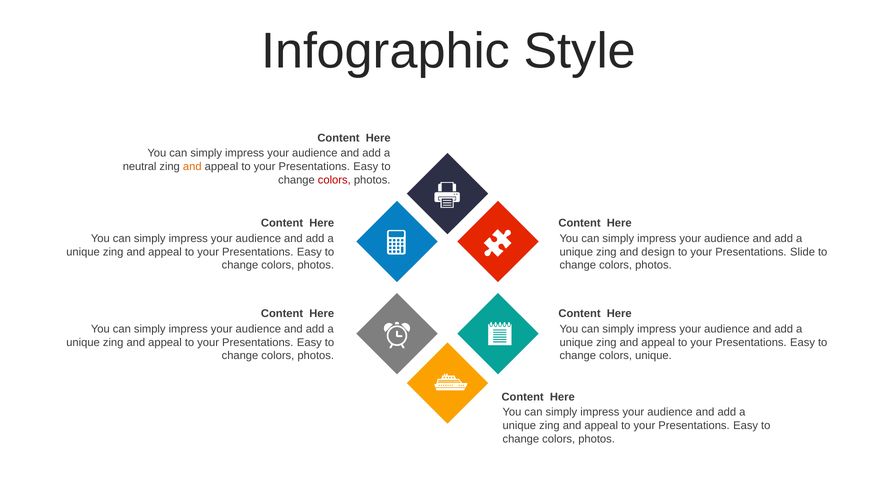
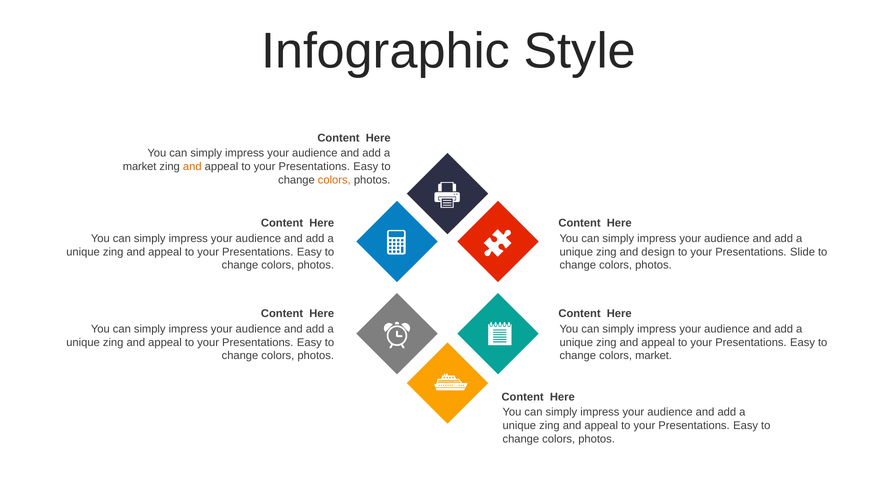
neutral at (140, 167): neutral -> market
colors at (334, 180) colour: red -> orange
colors unique: unique -> market
